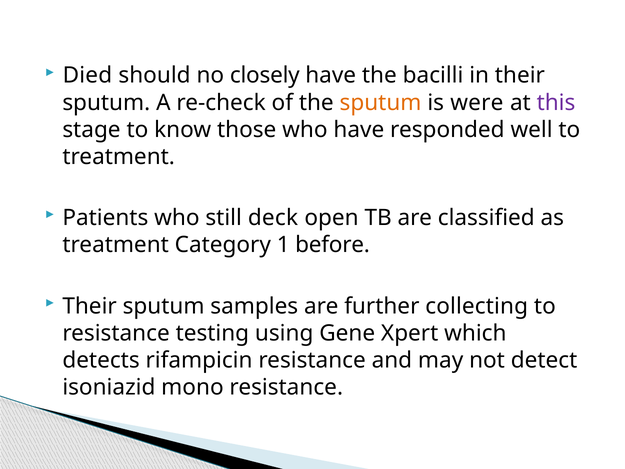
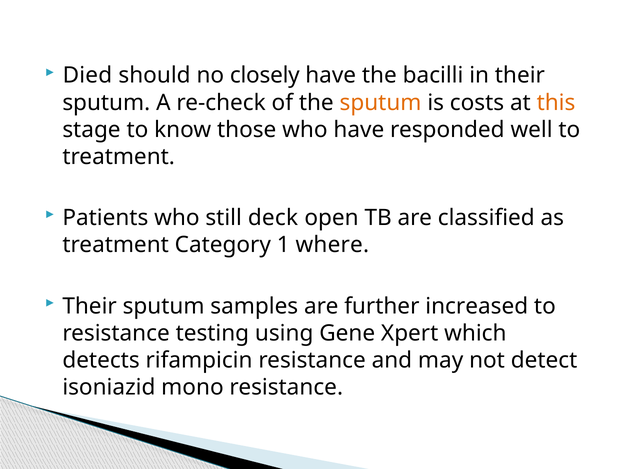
were: were -> costs
this colour: purple -> orange
before: before -> where
collecting: collecting -> increased
